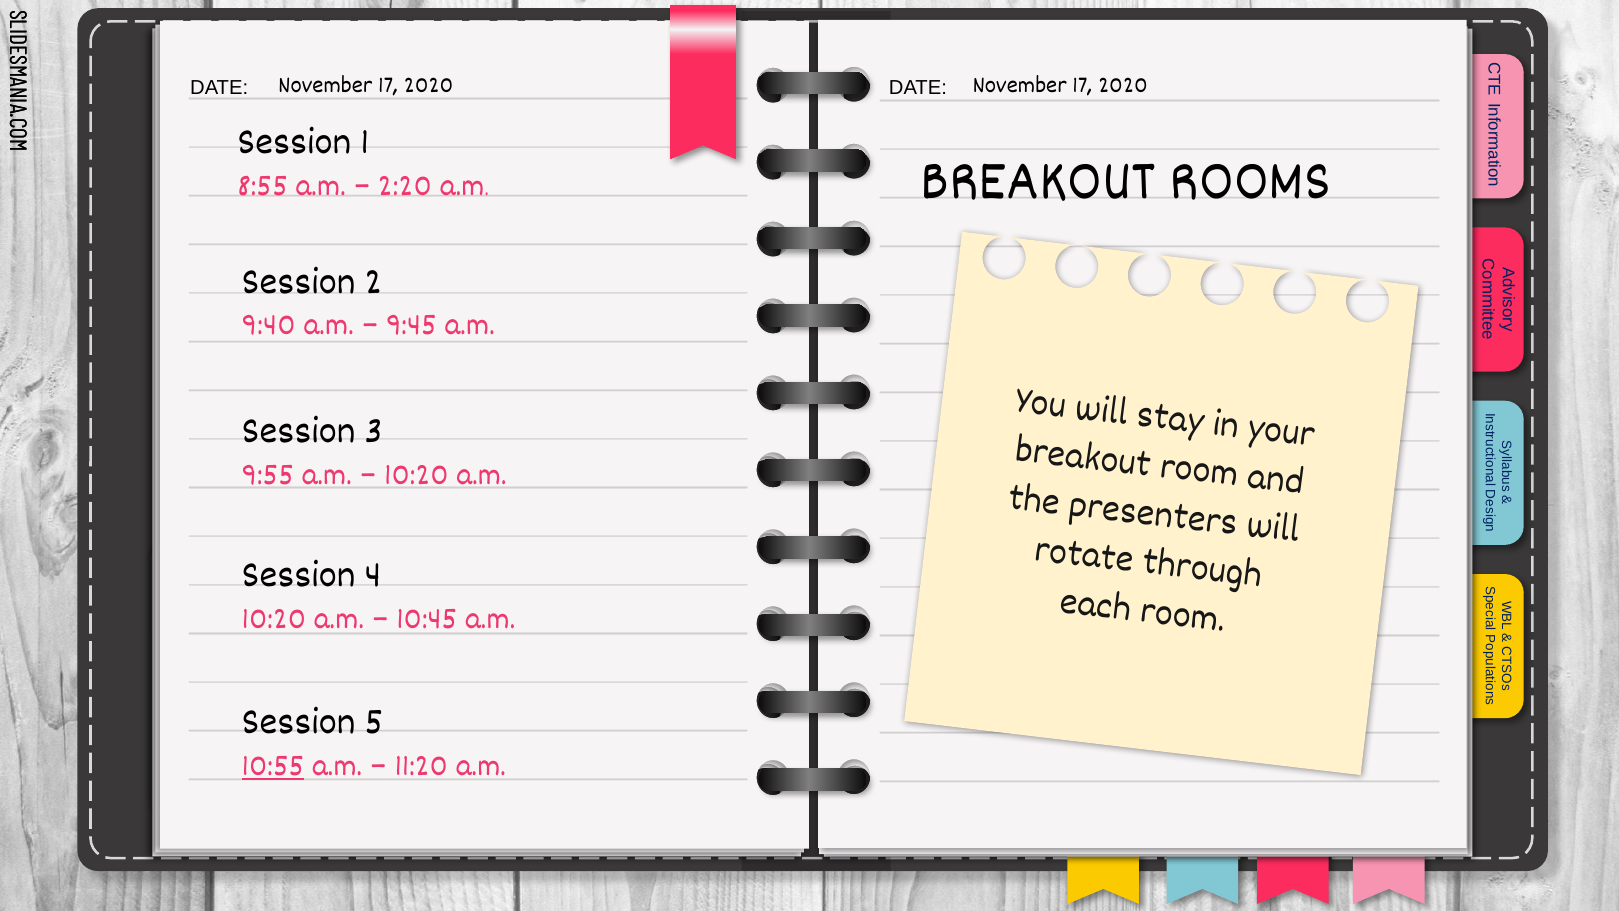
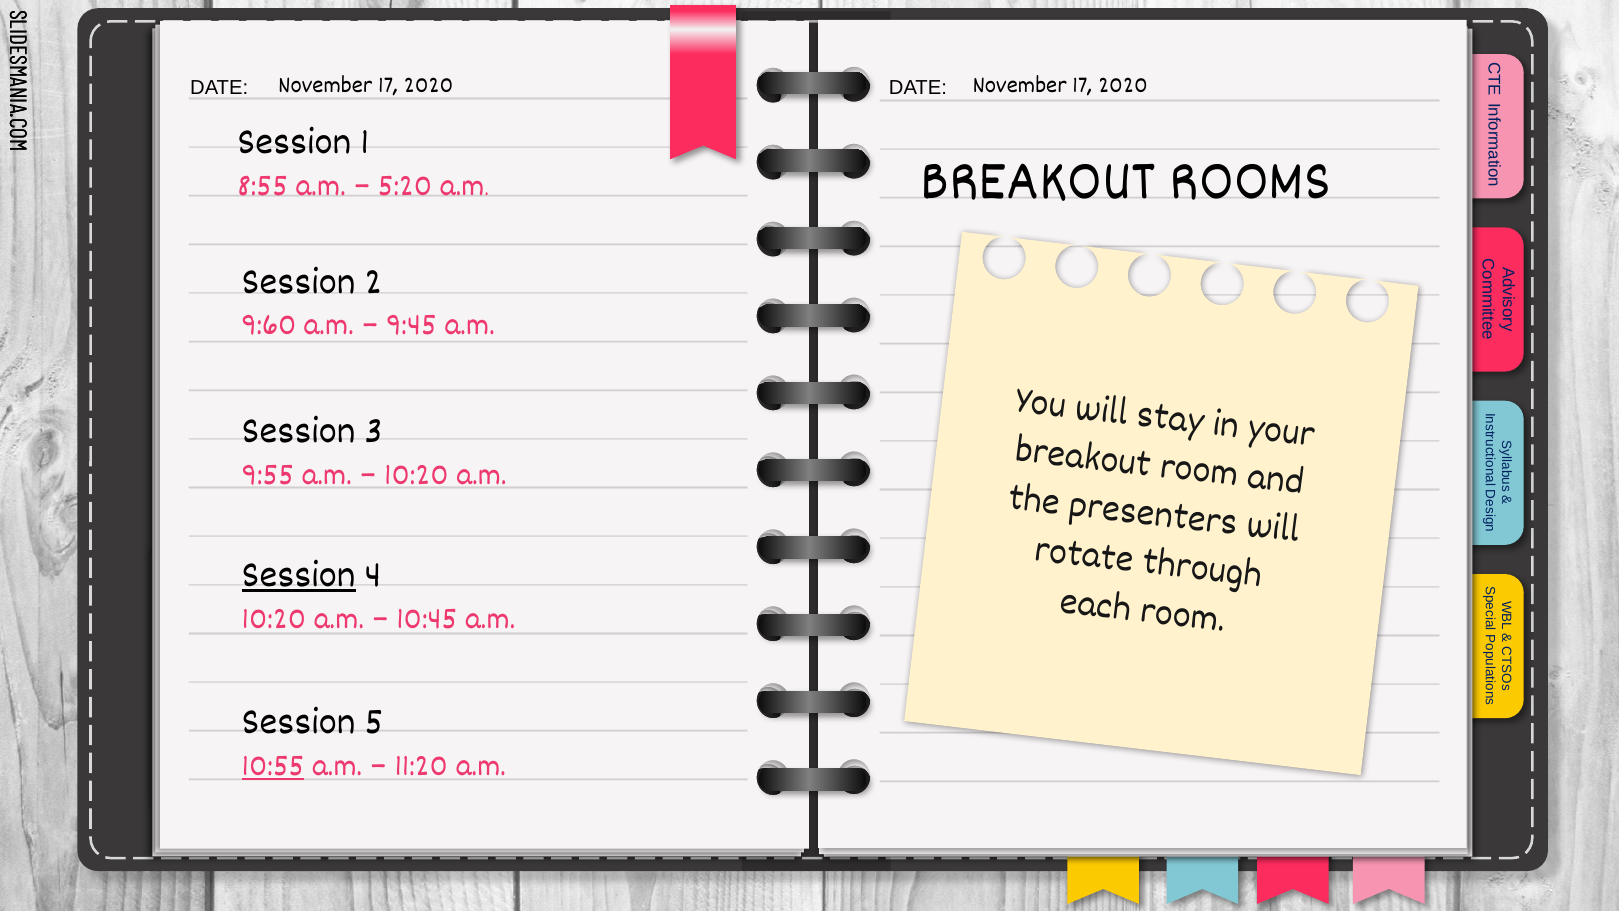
2:20: 2:20 -> 5:20
9:40: 9:40 -> 9:60
Session at (299, 573) underline: none -> present
